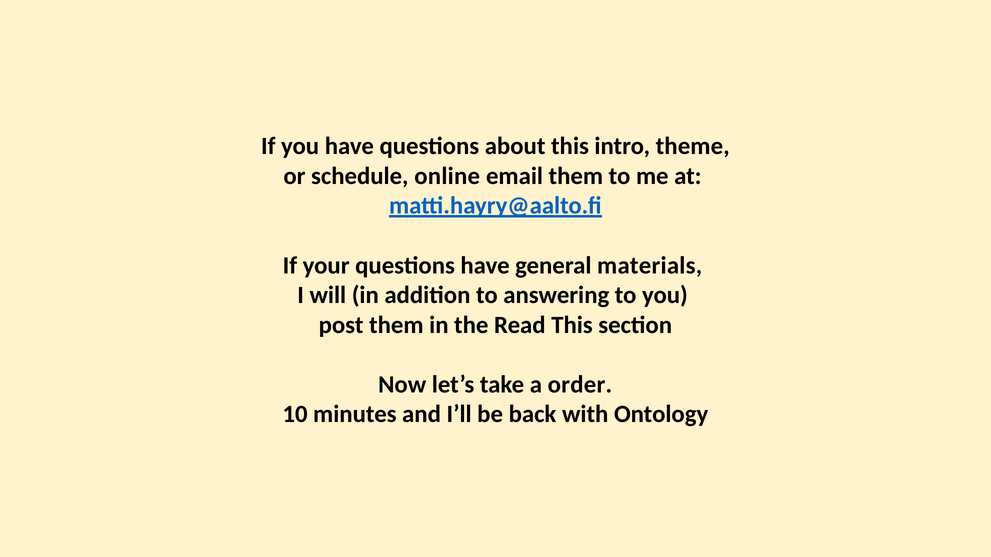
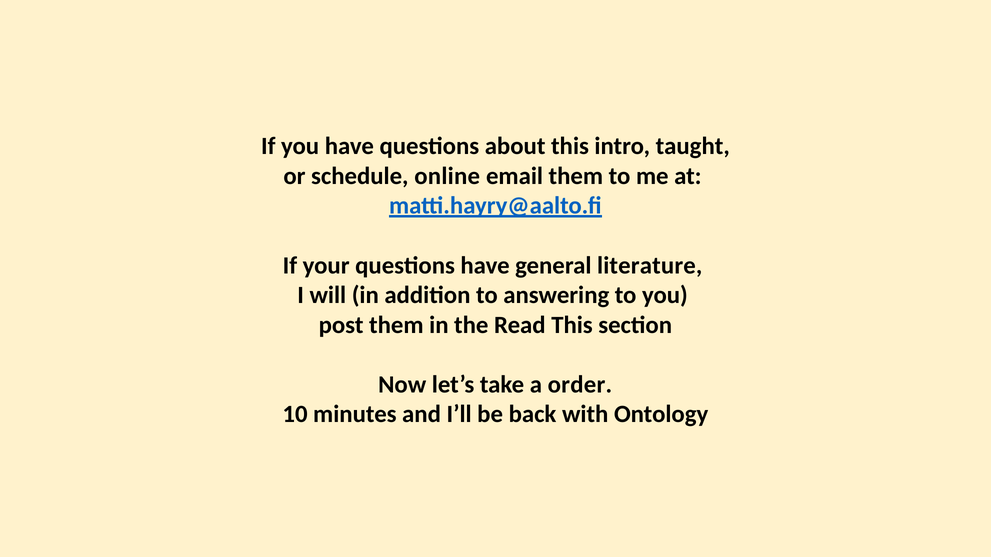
theme: theme -> taught
materials: materials -> literature
